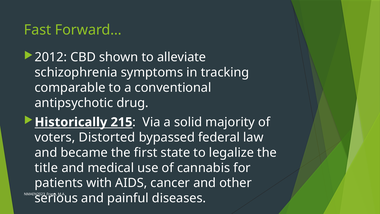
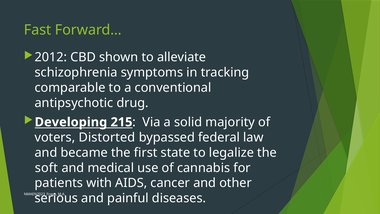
Historically: Historically -> Developing
title: title -> soft
